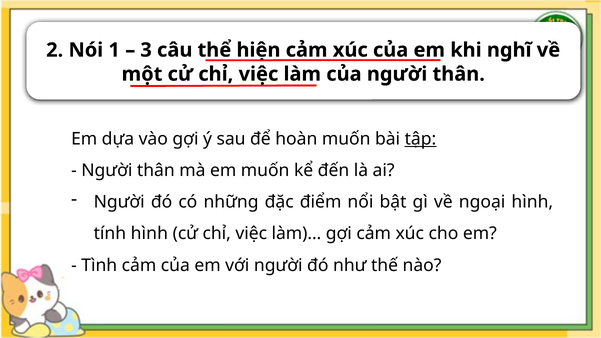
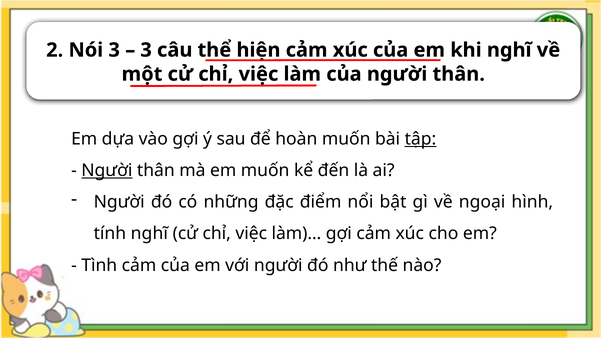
Nói 1: 1 -> 3
Người at (107, 171) underline: none -> present
tính hình: hình -> nghĩ
